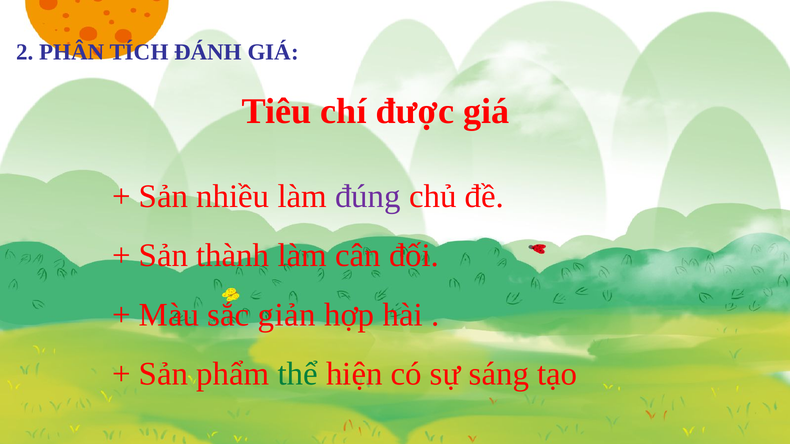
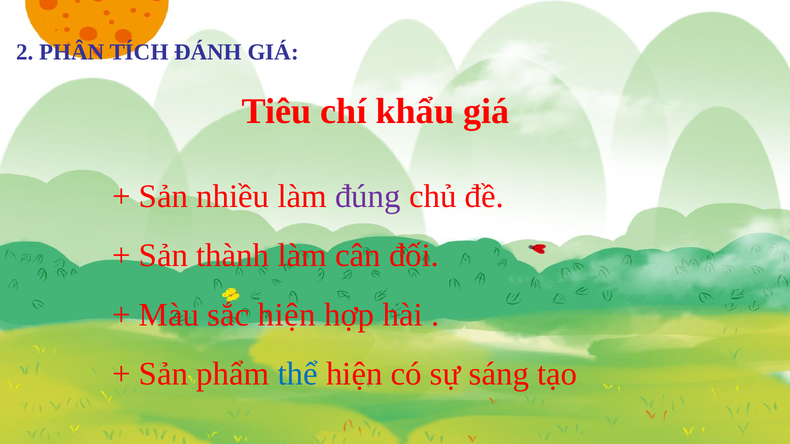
được: được -> khẩu
sắc giản: giản -> hiện
thể colour: green -> blue
